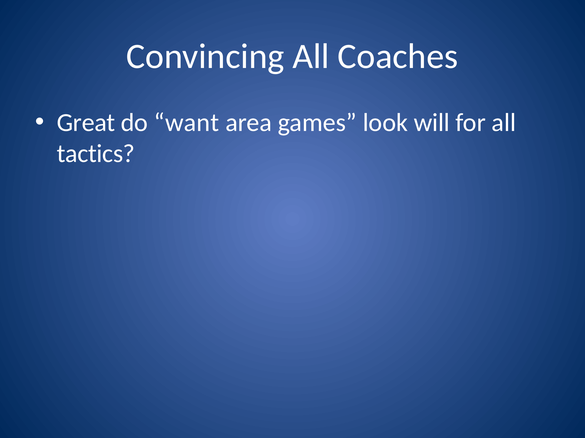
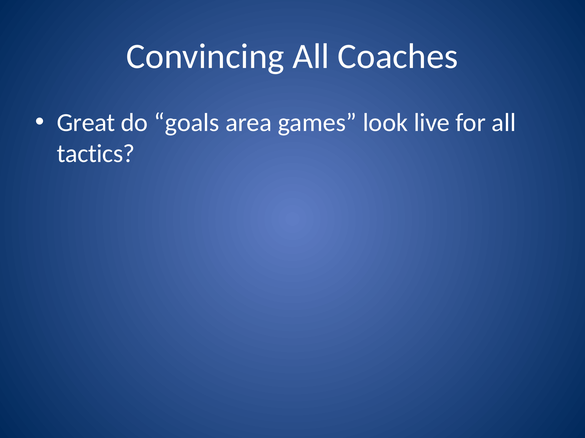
want: want -> goals
will: will -> live
